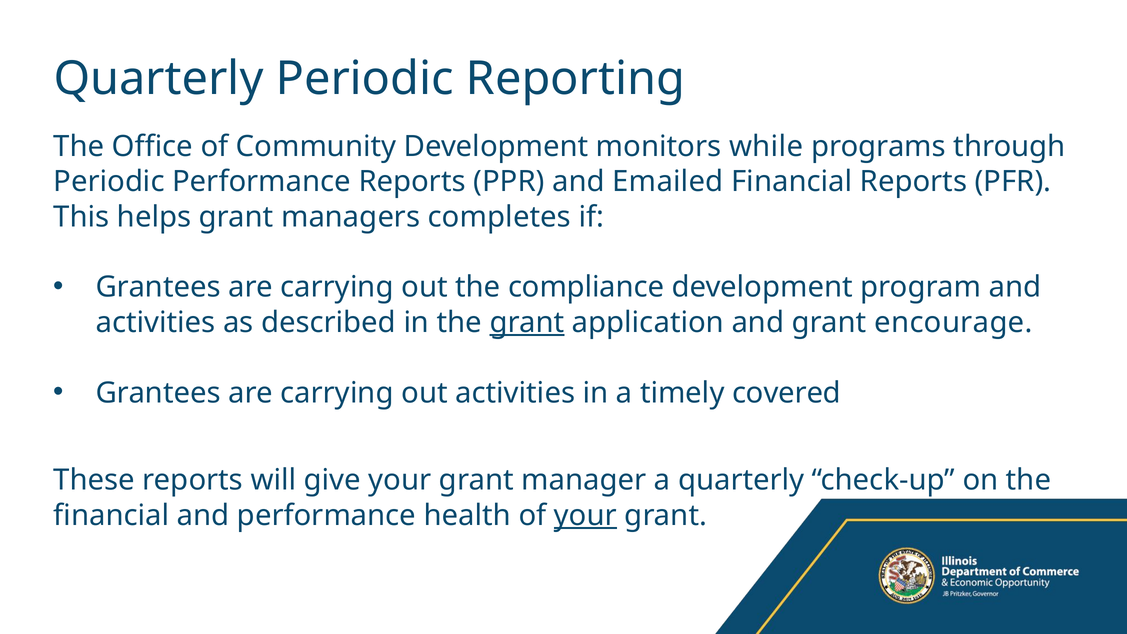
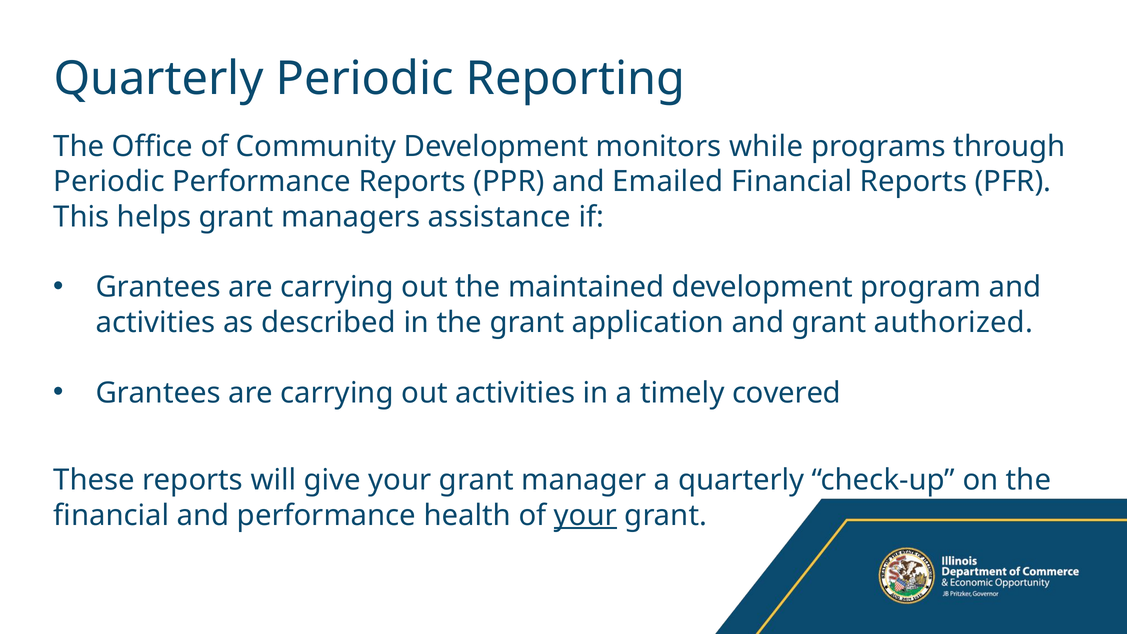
completes: completes -> assistance
compliance: compliance -> maintained
grant at (527, 322) underline: present -> none
encourage: encourage -> authorized
